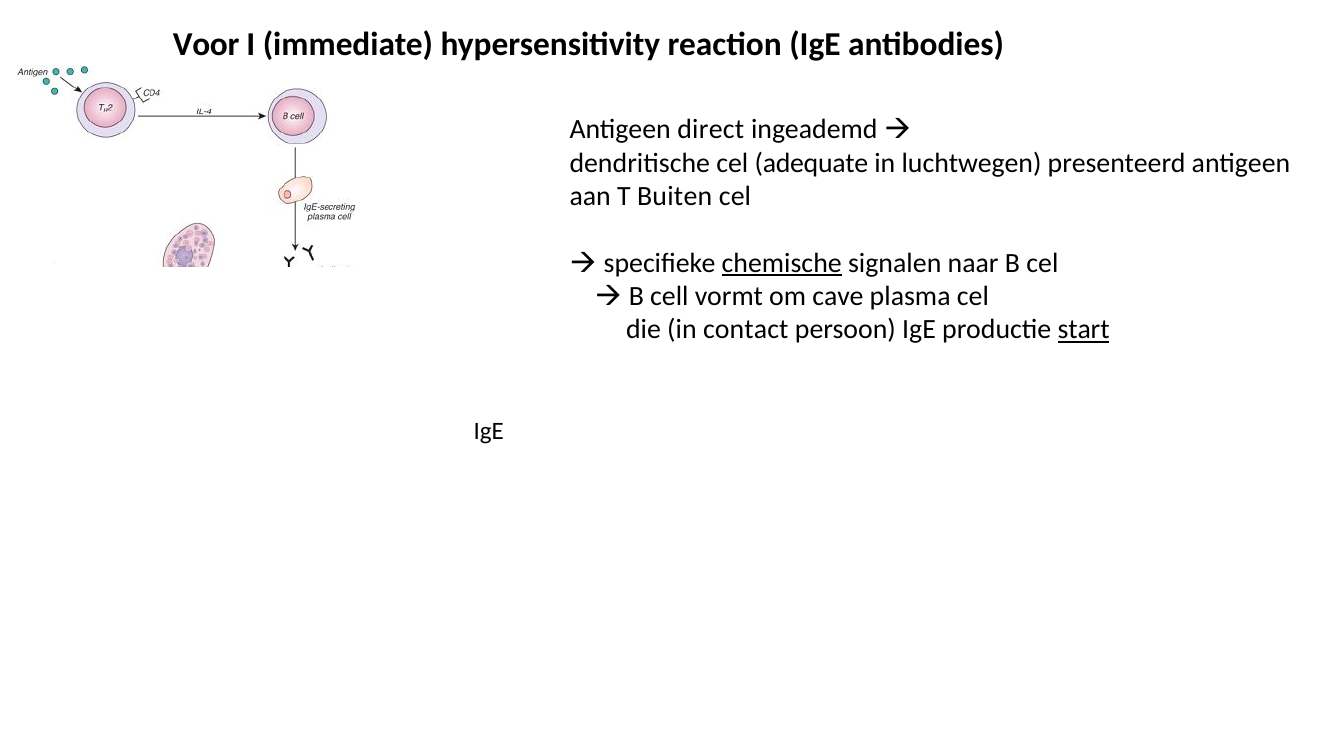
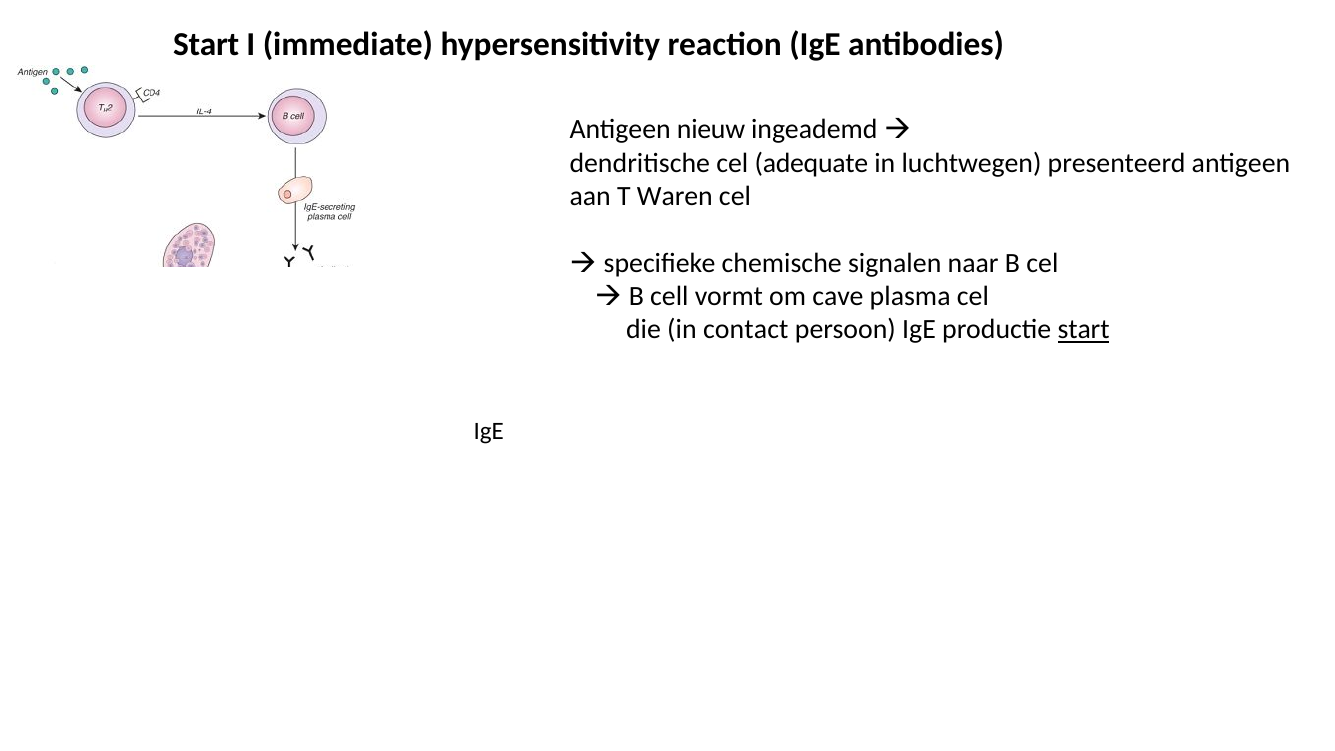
Voor at (206, 44): Voor -> Start
direct: direct -> nieuw
Buiten: Buiten -> Waren
chemische underline: present -> none
